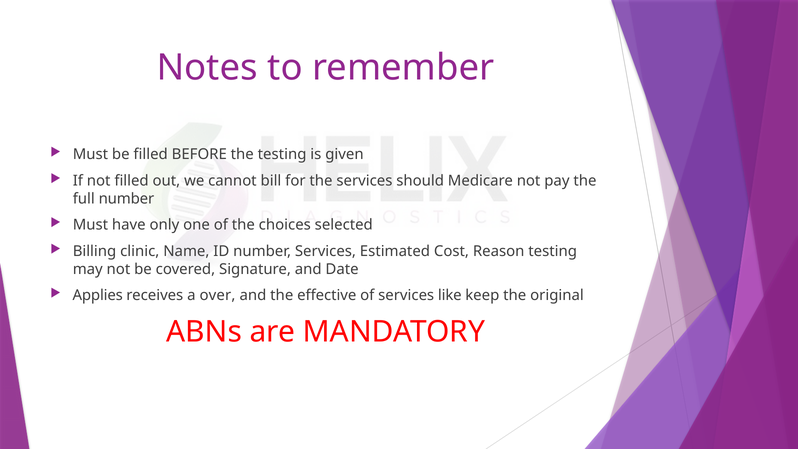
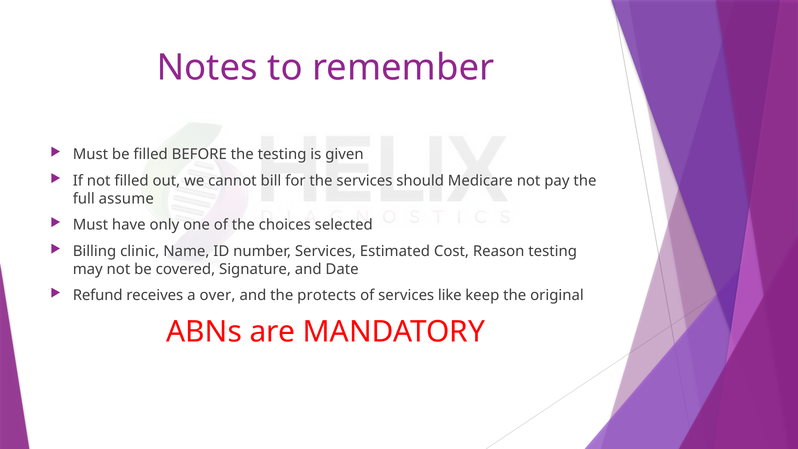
full number: number -> assume
Applies: Applies -> Refund
effective: effective -> protects
